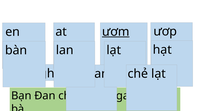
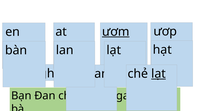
lạt at (159, 74) underline: none -> present
